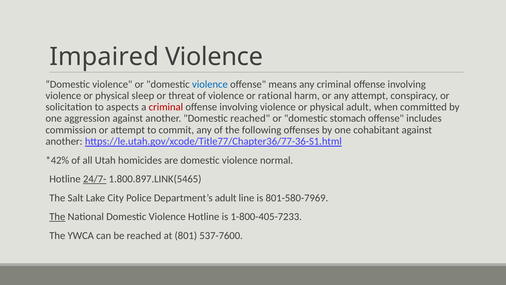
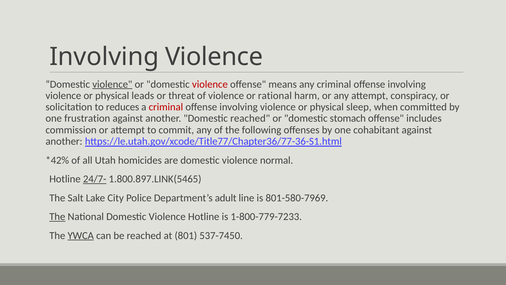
Impaired at (104, 57): Impaired -> Involving
violence at (112, 84) underline: none -> present
violence at (210, 84) colour: blue -> red
sleep: sleep -> leads
aspects: aspects -> reduces
physical adult: adult -> sleep
aggression: aggression -> frustration
1-800-405-7233: 1-800-405-7233 -> 1-800-779-7233
YWCA underline: none -> present
537-7600: 537-7600 -> 537-7450
